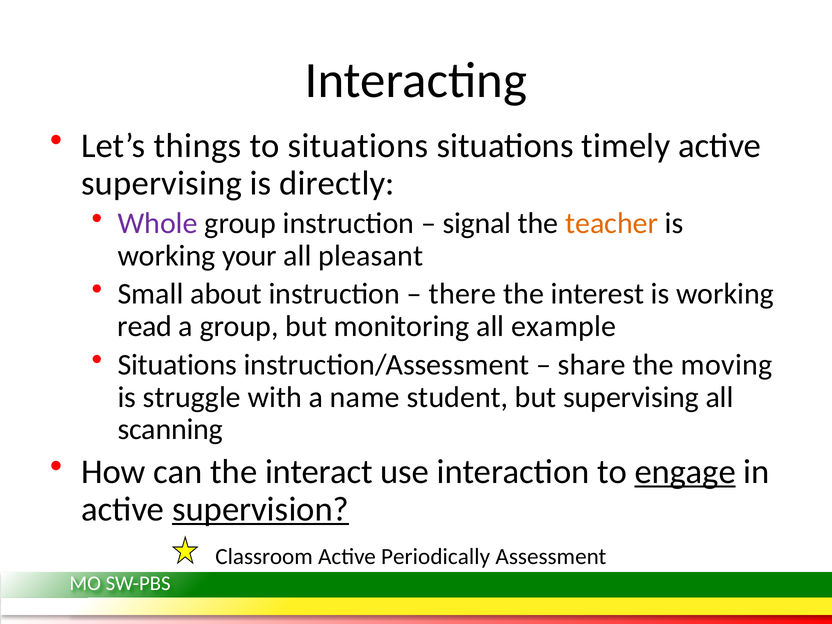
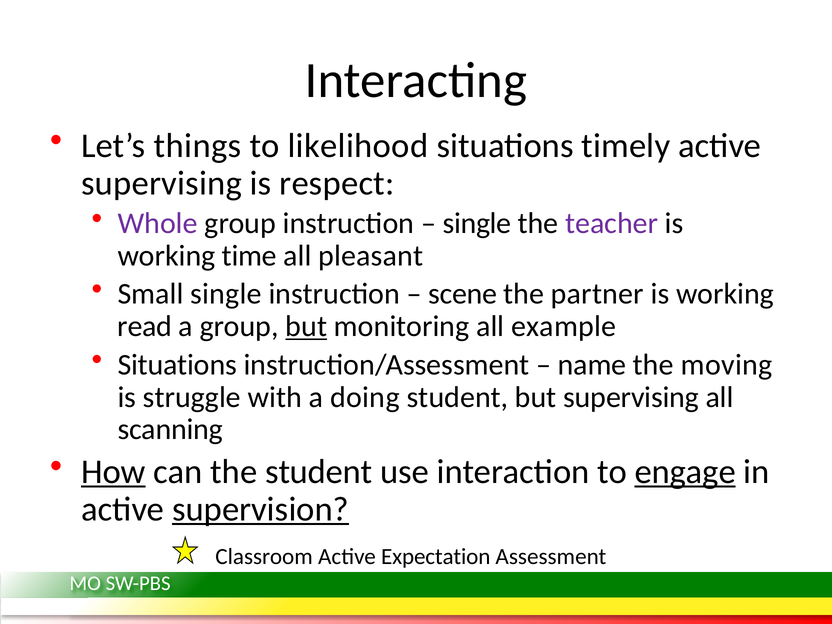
to situations: situations -> likelihood
directly: directly -> respect
signal at (477, 223): signal -> single
teacher colour: orange -> purple
your: your -> time
Small about: about -> single
there: there -> scene
interest: interest -> partner
but at (306, 326) underline: none -> present
share: share -> name
name: name -> doing
How underline: none -> present
the interact: interact -> student
Periodically: Periodically -> Expectation
